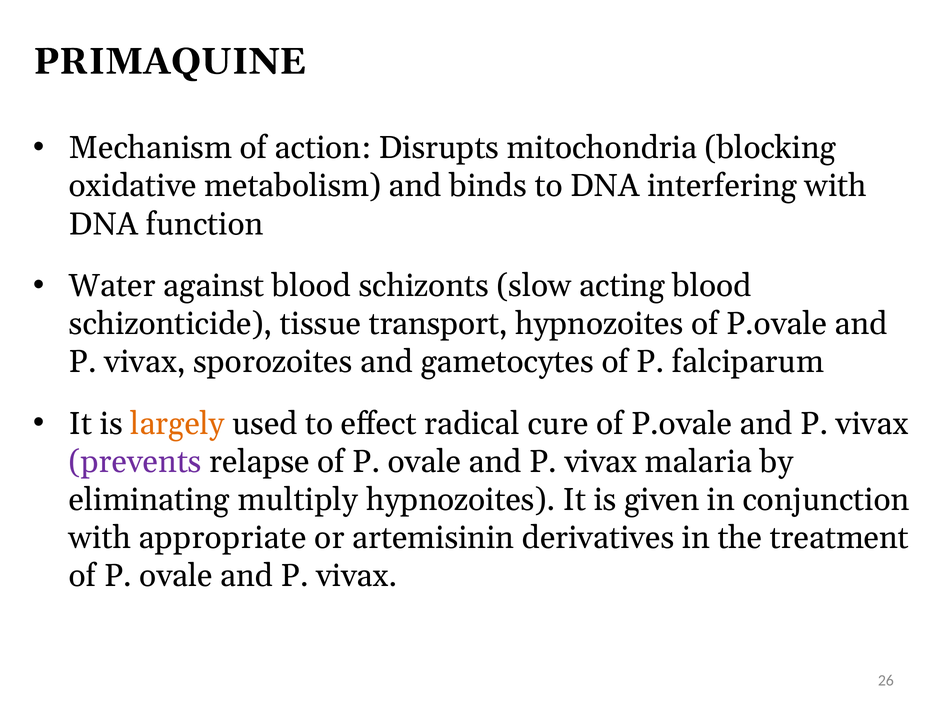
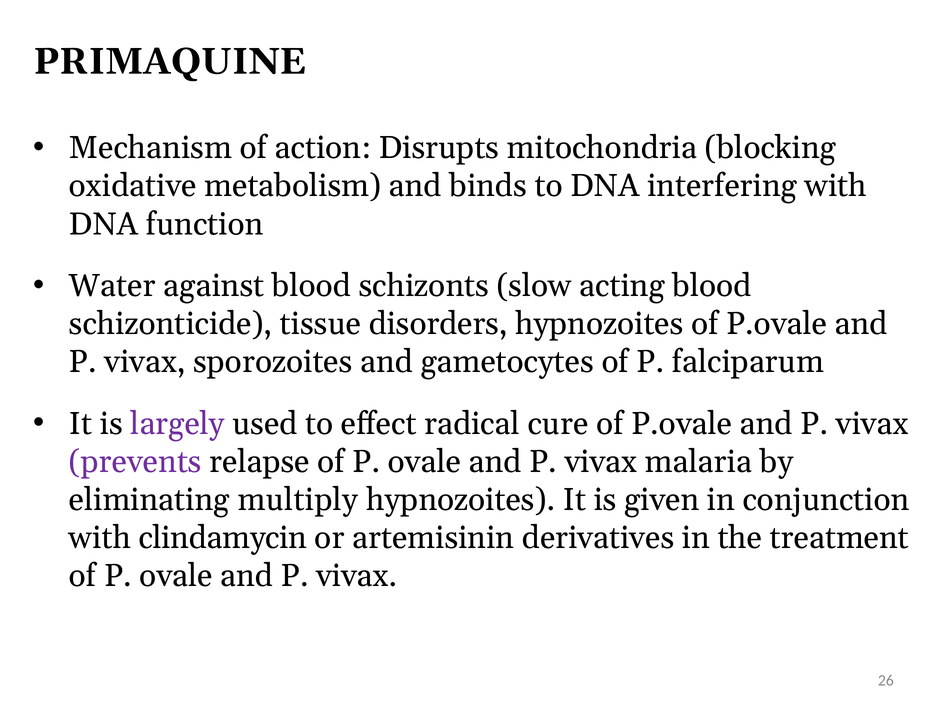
transport: transport -> disorders
largely colour: orange -> purple
appropriate: appropriate -> clindamycin
